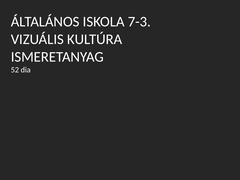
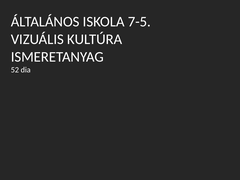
7-3: 7-3 -> 7-5
